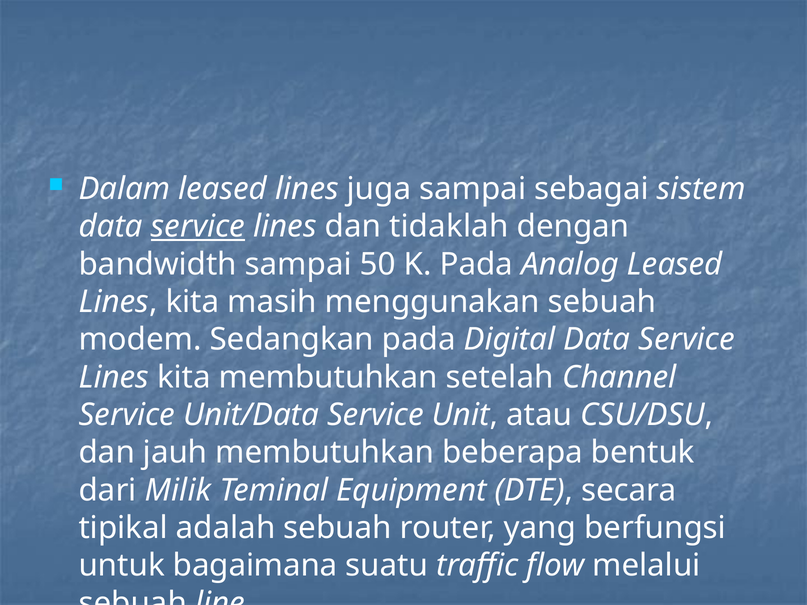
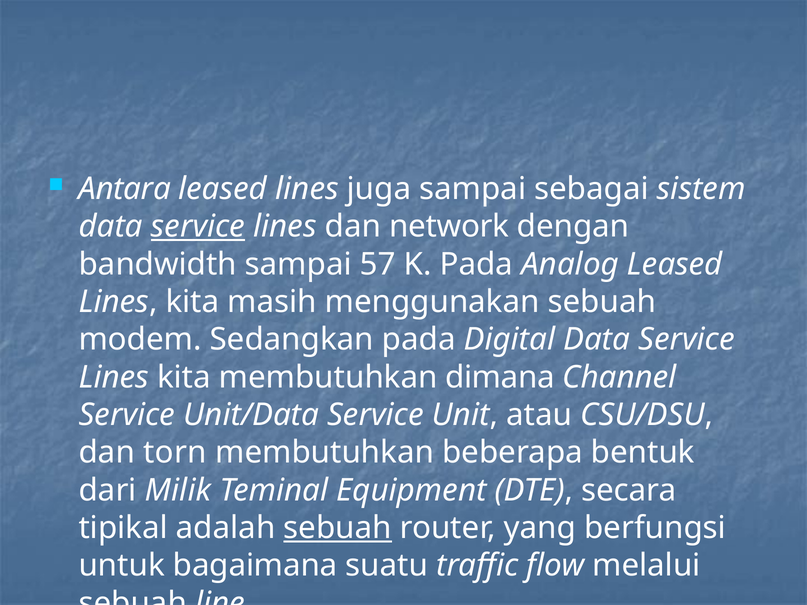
Dalam: Dalam -> Antara
tidaklah: tidaklah -> network
50: 50 -> 57
setelah: setelah -> dimana
jauh: jauh -> torn
sebuah at (338, 528) underline: none -> present
